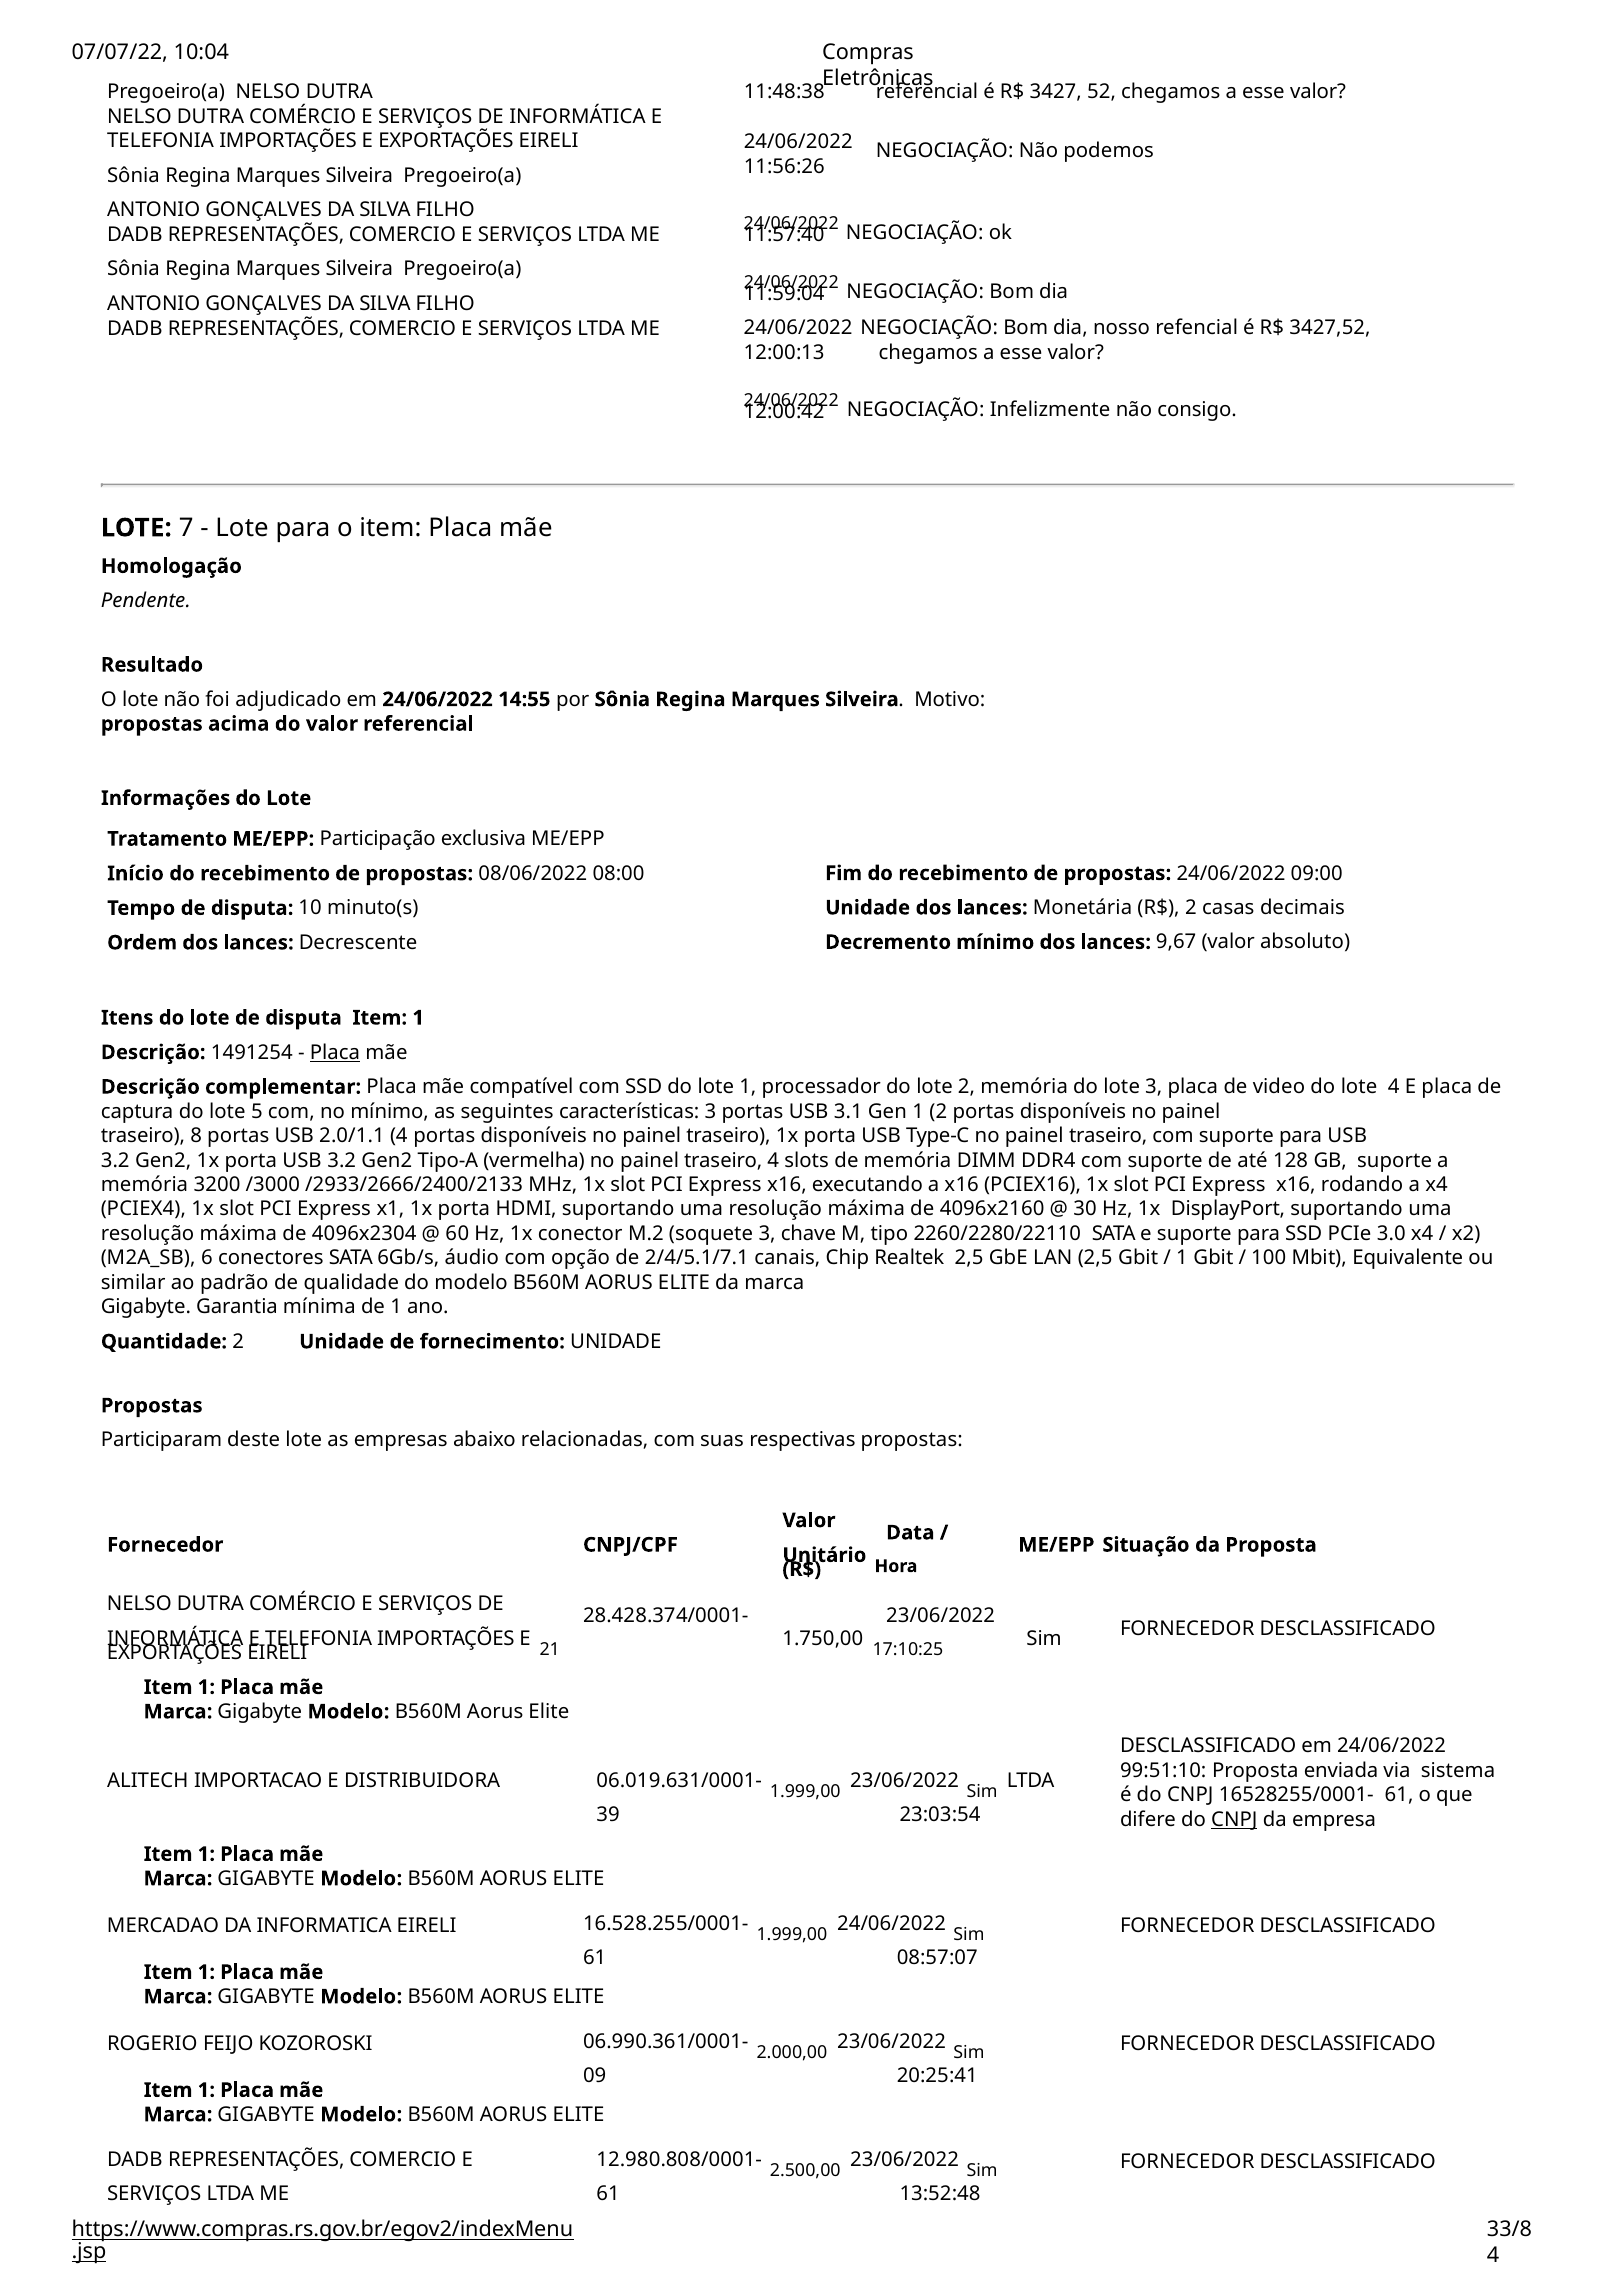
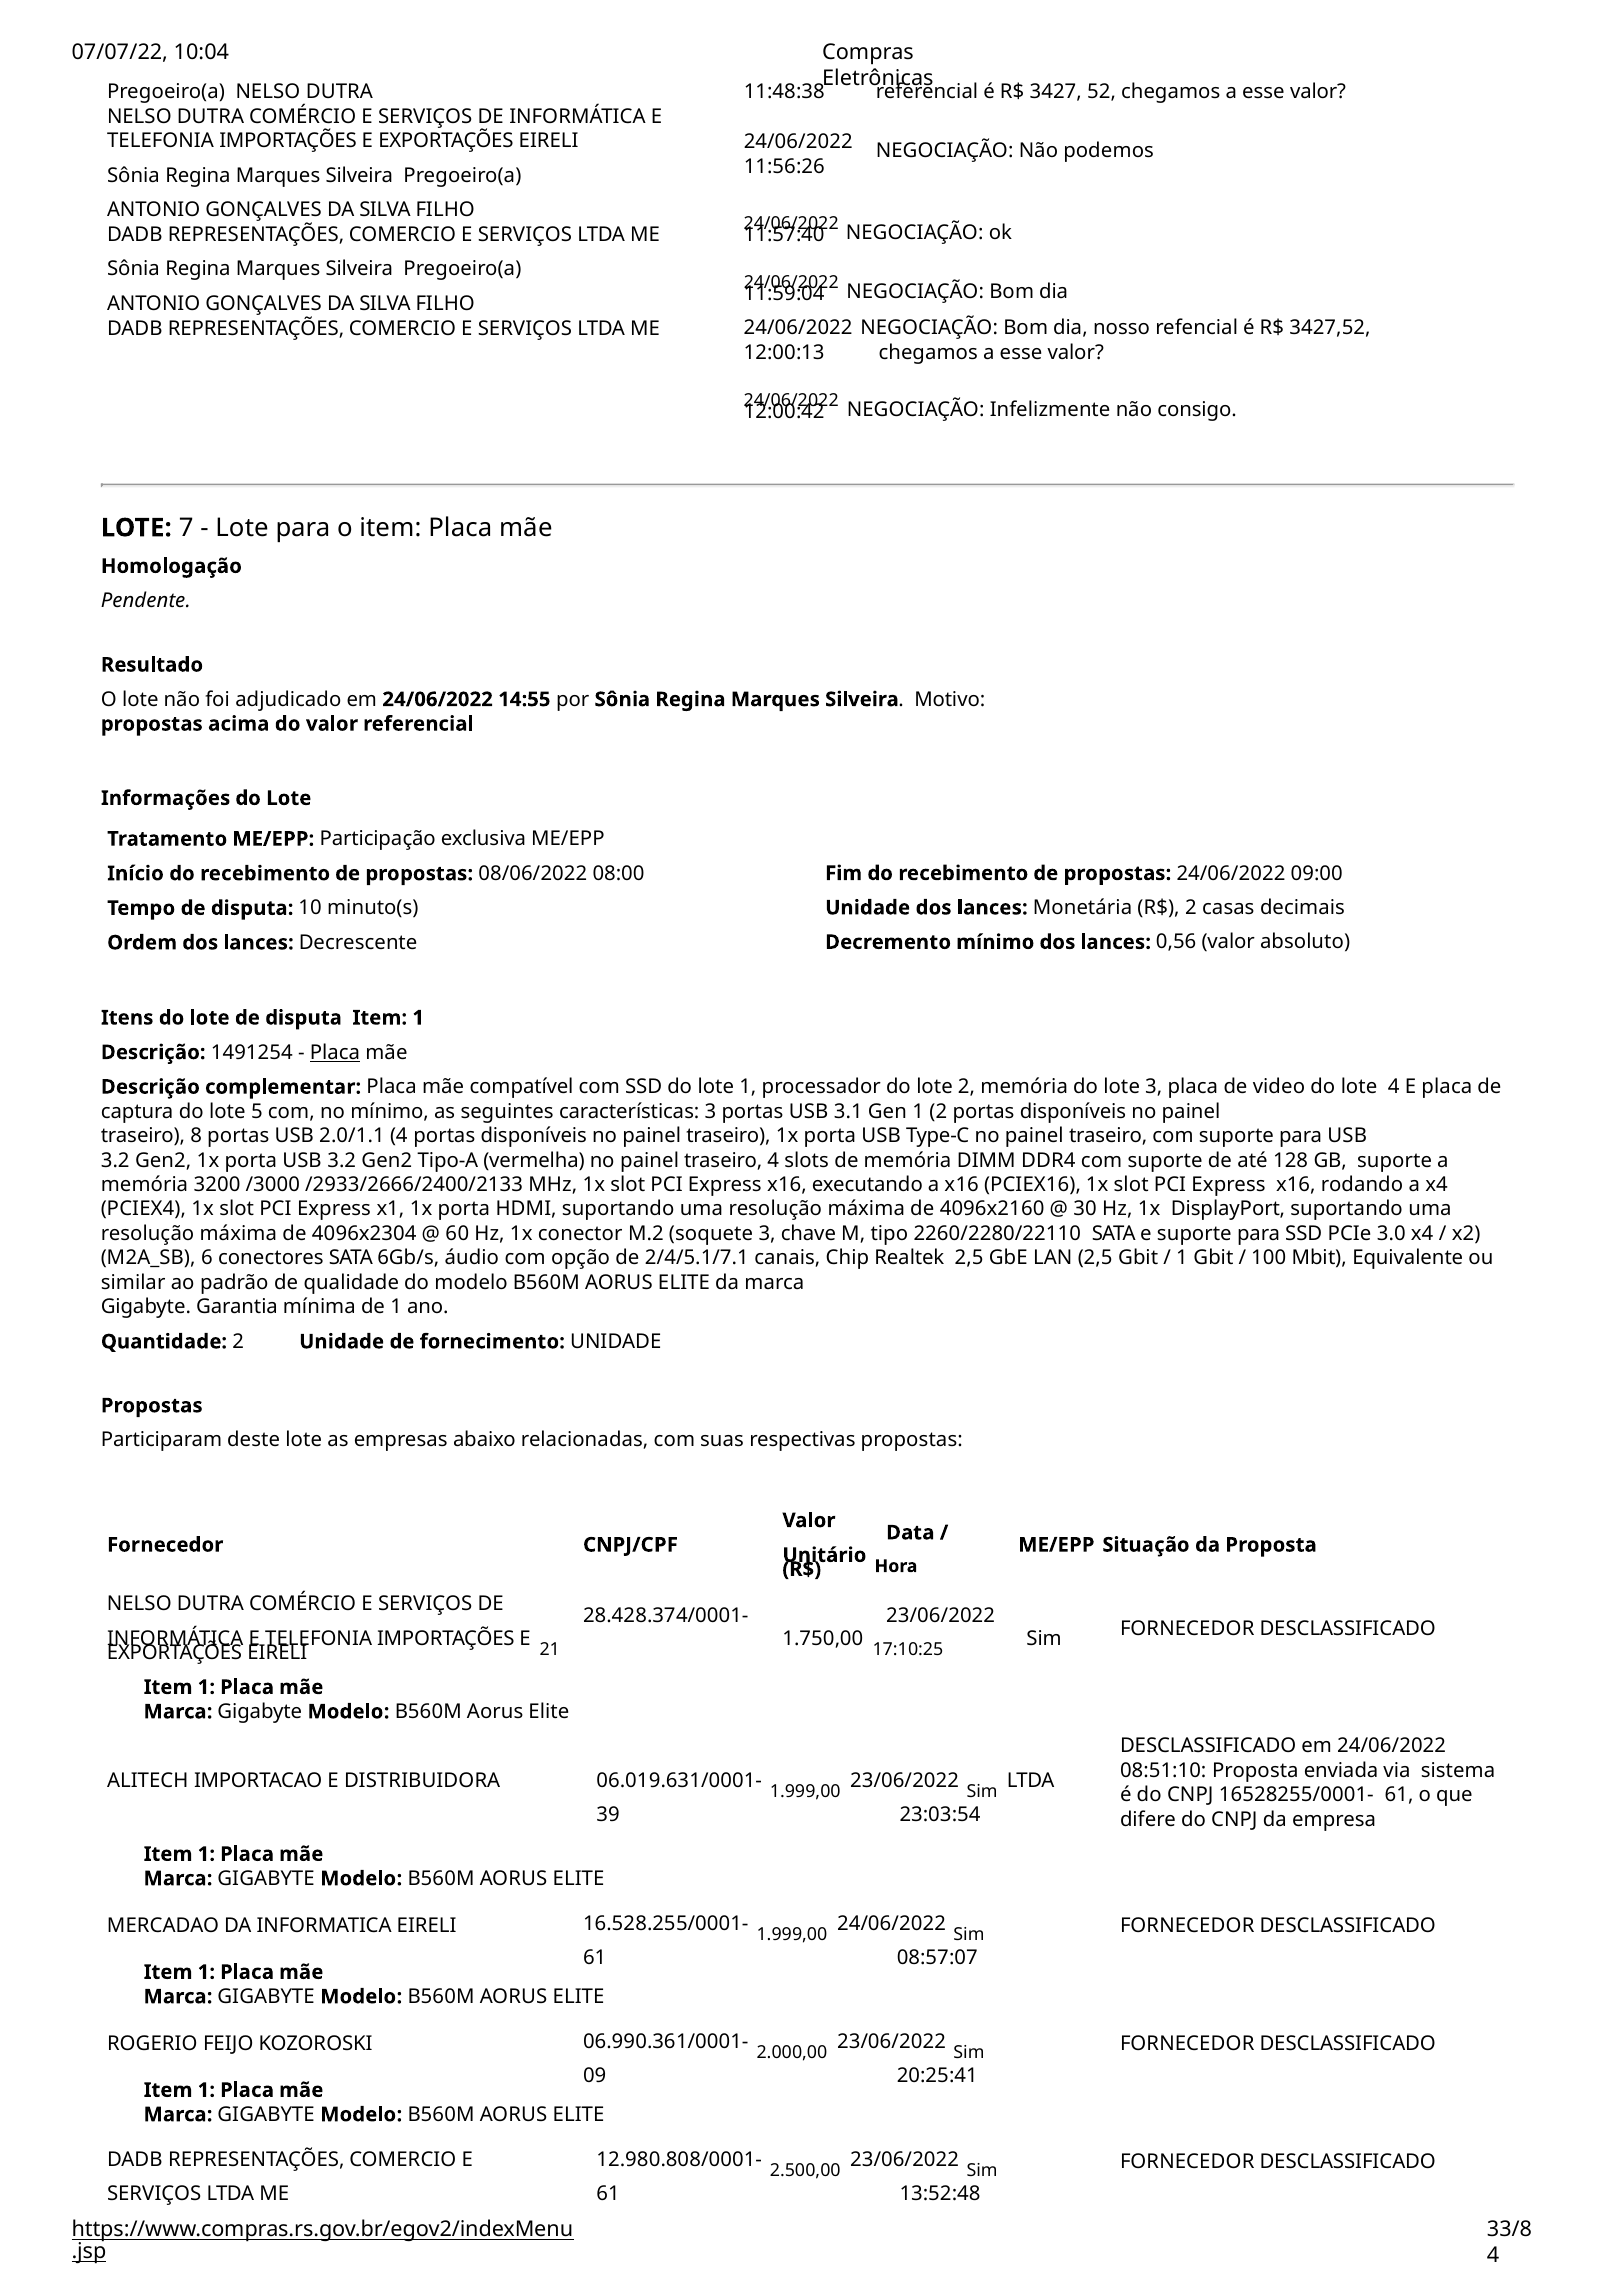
9,67: 9,67 -> 0,56
99:51:10: 99:51:10 -> 08:51:10
CNPJ at (1234, 1819) underline: present -> none
